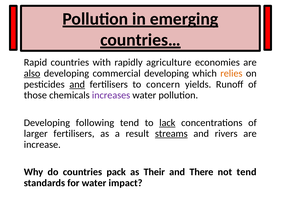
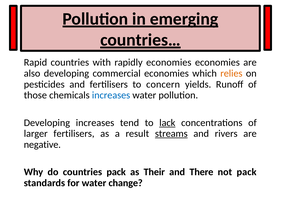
rapidly agriculture: agriculture -> economies
also underline: present -> none
commercial developing: developing -> economies
and at (77, 85) underline: present -> none
increases at (111, 96) colour: purple -> blue
Developing following: following -> increases
increase: increase -> negative
not tend: tend -> pack
impact: impact -> change
